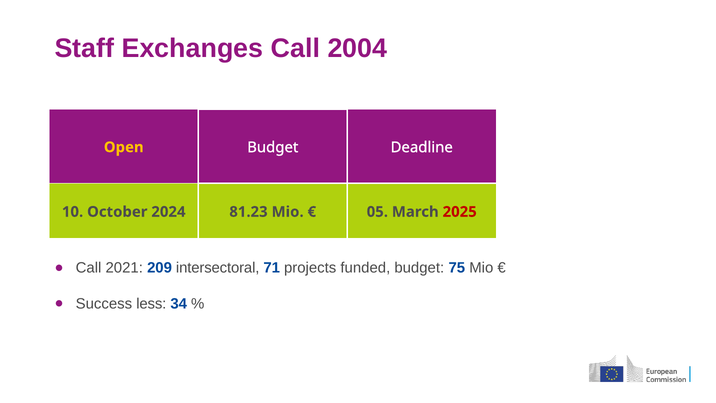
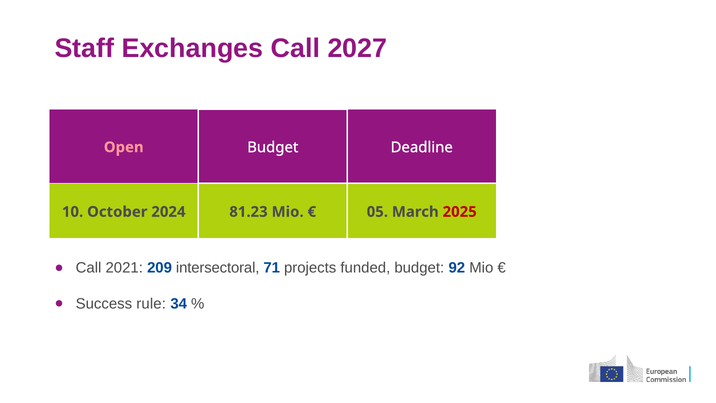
2004: 2004 -> 2027
Open colour: yellow -> pink
75: 75 -> 92
less: less -> rule
